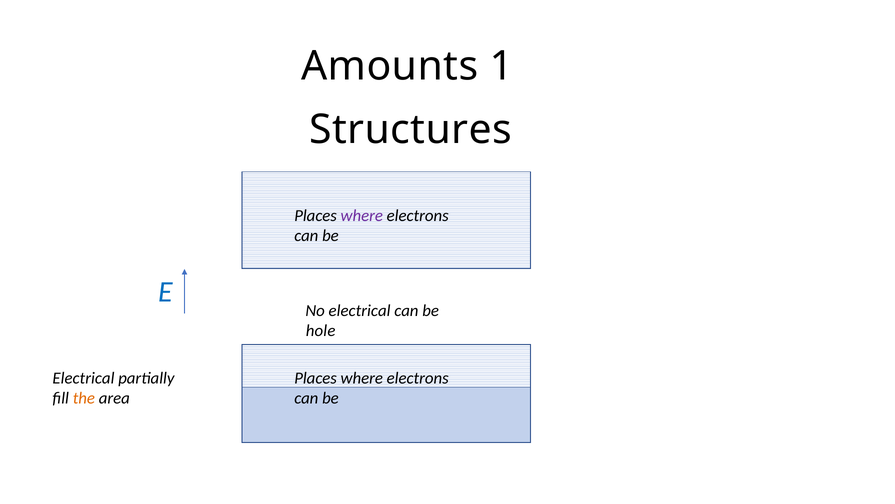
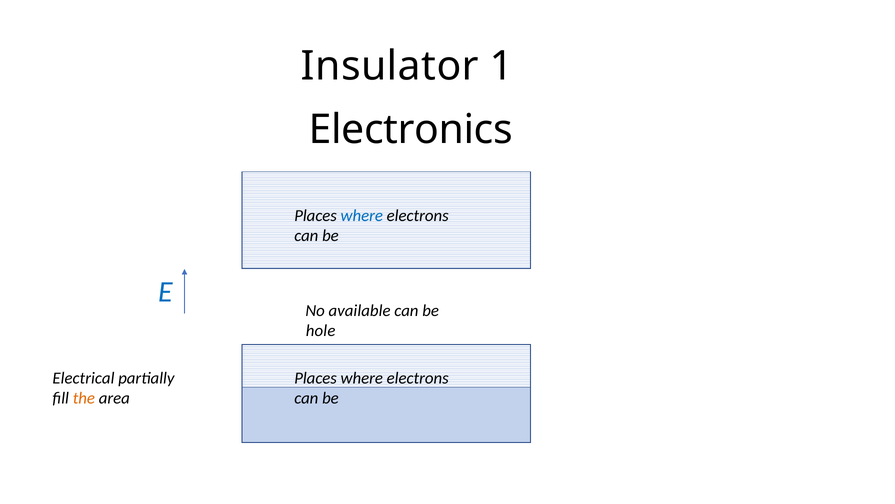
Amounts: Amounts -> Insulator
Structures: Structures -> Electronics
where at (362, 215) colour: purple -> blue
No electrical: electrical -> available
